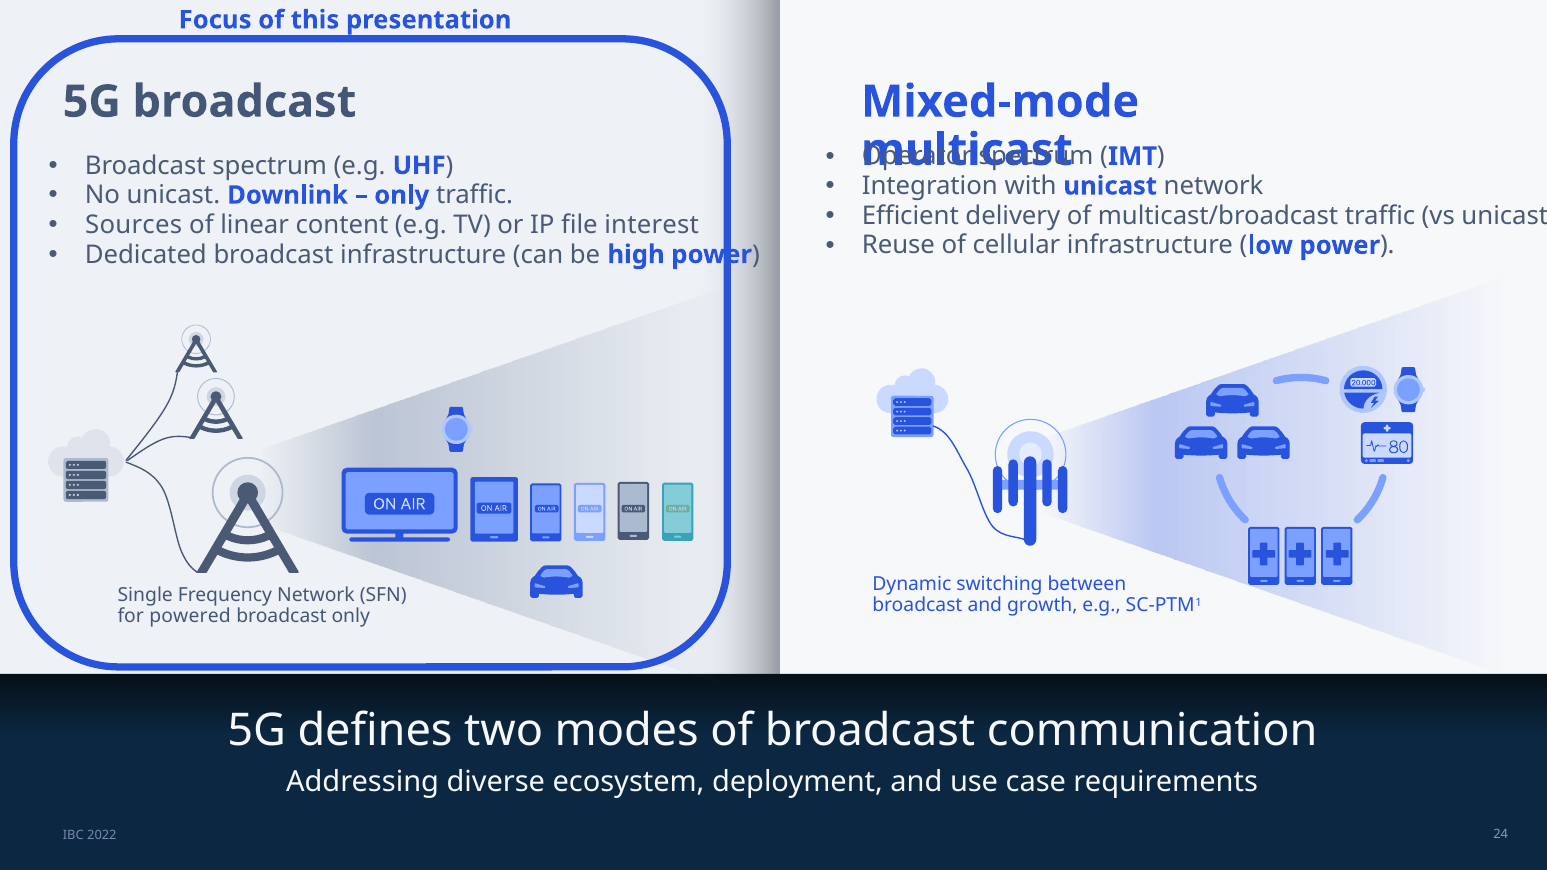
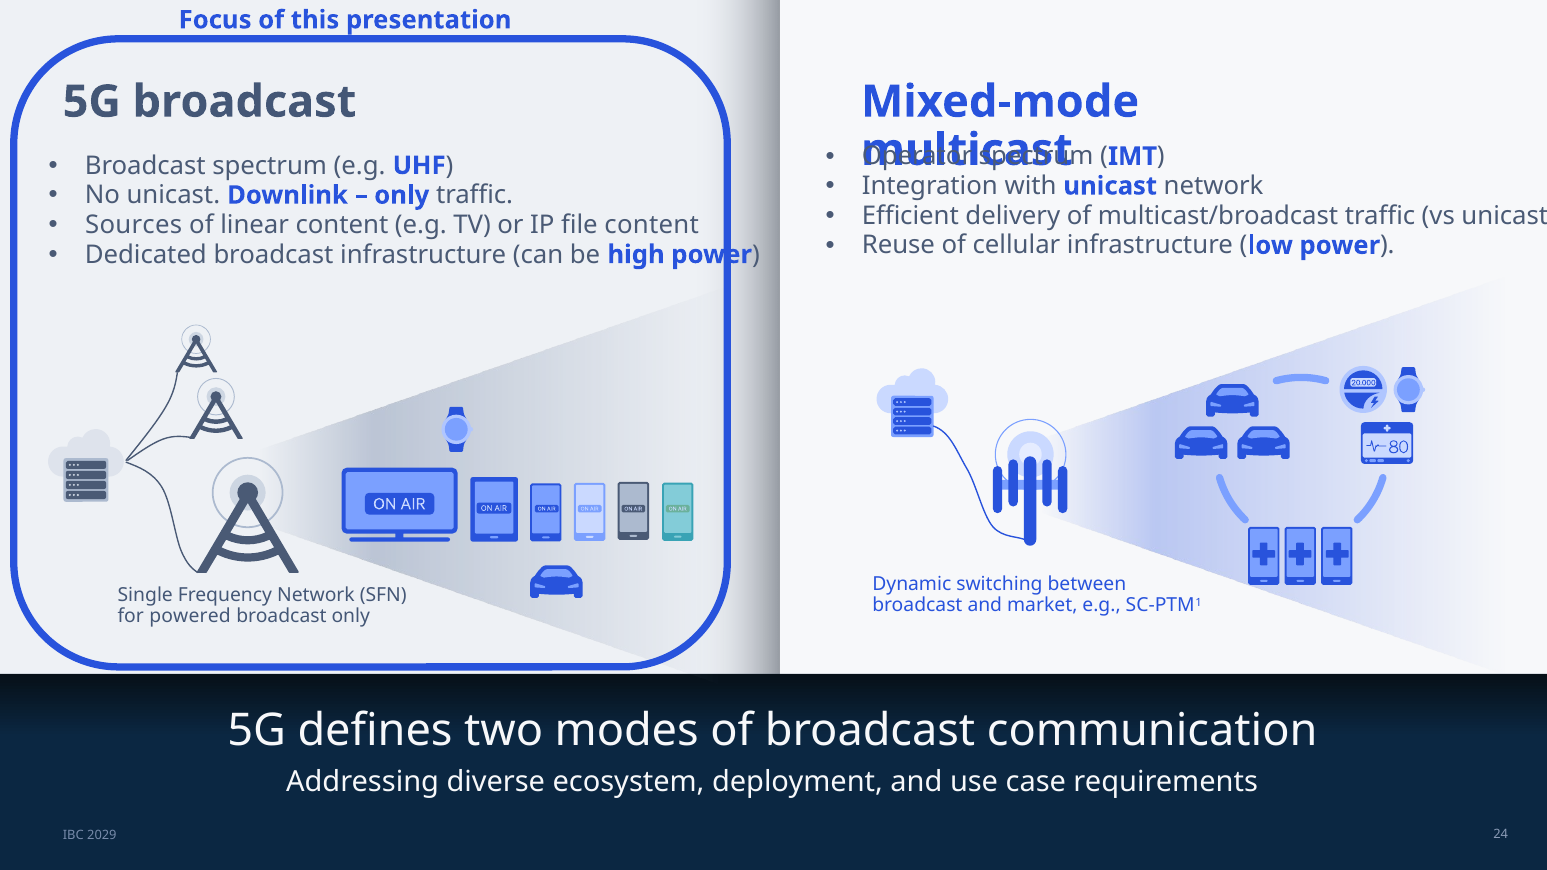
file interest: interest -> content
growth: growth -> market
2022: 2022 -> 2029
